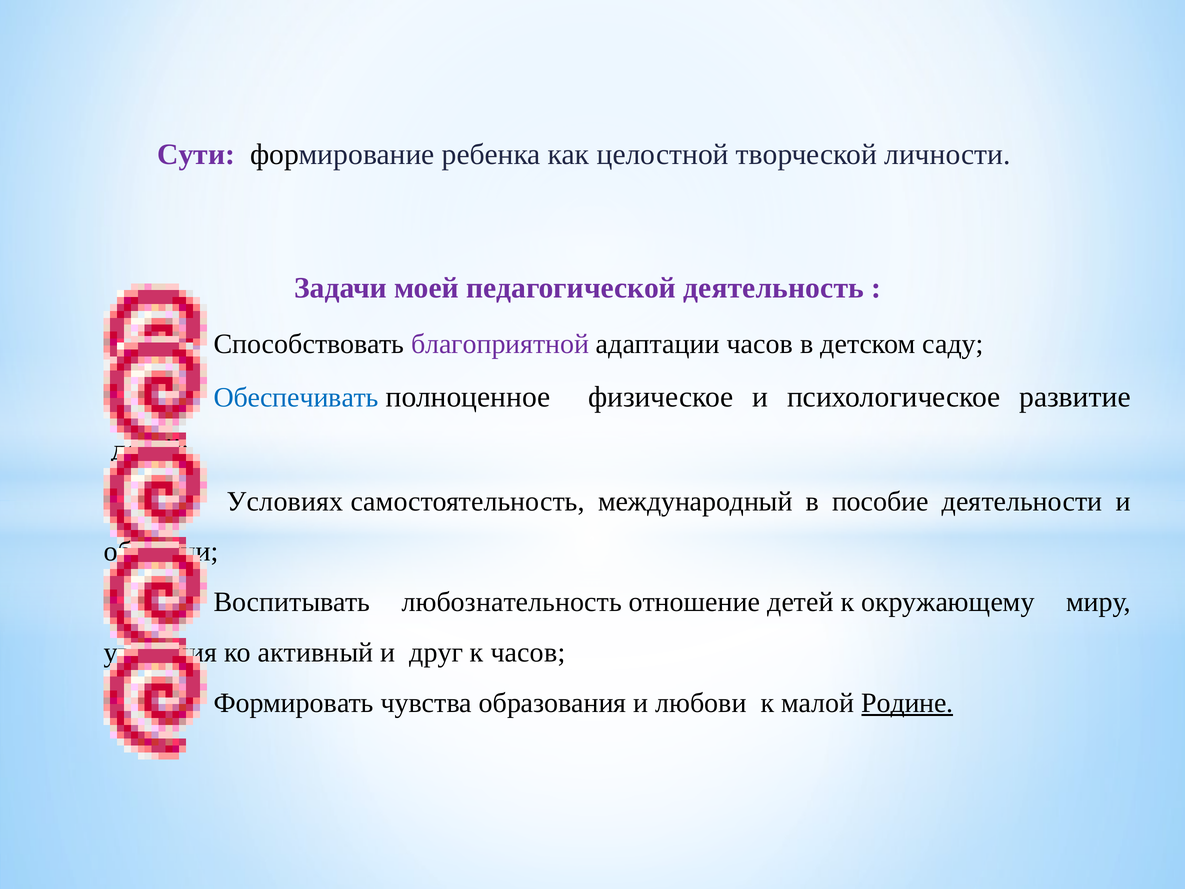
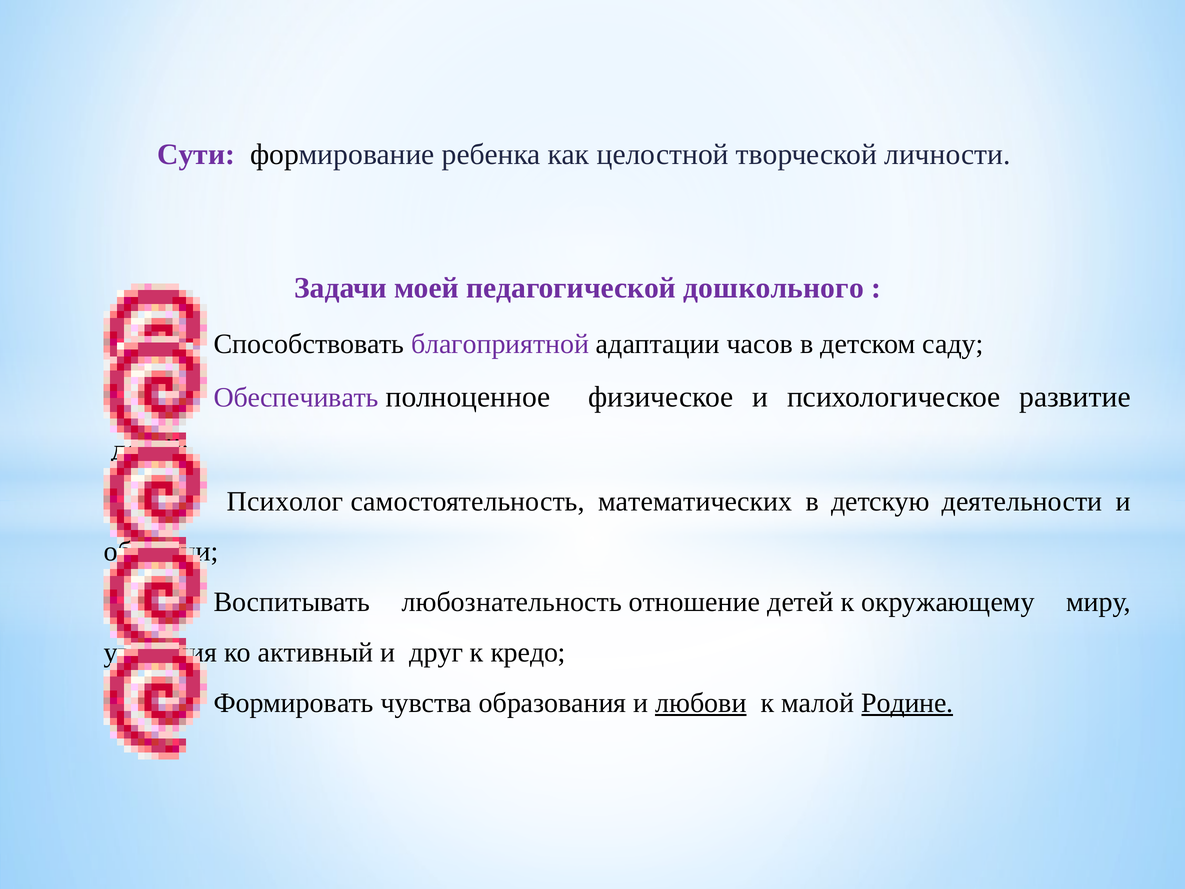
деятельность: деятельность -> дошкольного
Обеспечивать colour: blue -> purple
Условиях: Условиях -> Психолог
международный: международный -> математических
пособие: пособие -> детскую
к часов: часов -> кредо
любови underline: none -> present
